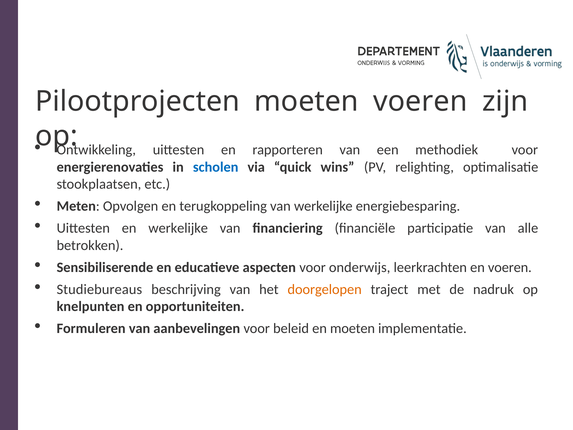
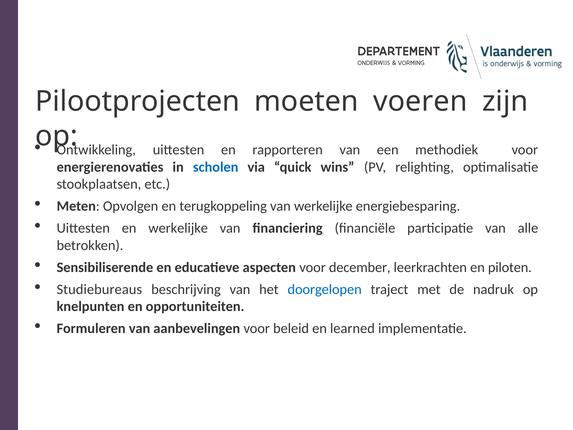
onderwijs: onderwijs -> december
en voeren: voeren -> piloten
doorgelopen colour: orange -> blue
en moeten: moeten -> learned
